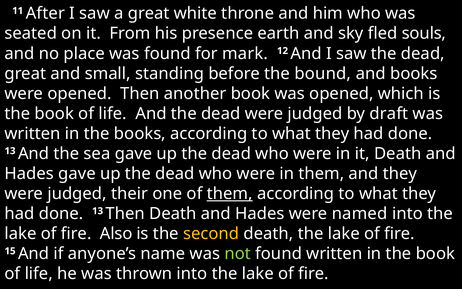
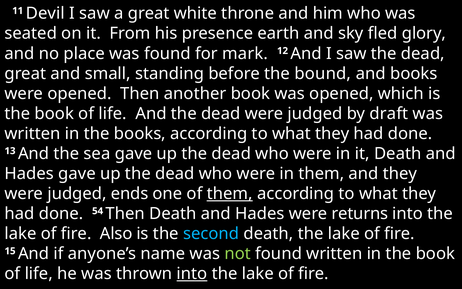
After: After -> Devil
souls: souls -> glory
their: their -> ends
13 at (98, 211): 13 -> 54
named: named -> returns
second colour: yellow -> light blue
into at (192, 274) underline: none -> present
